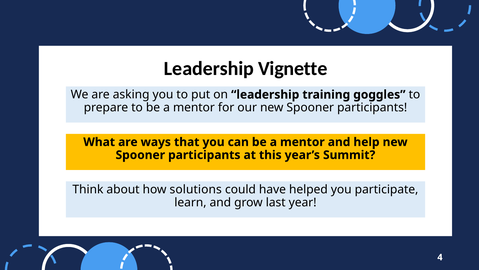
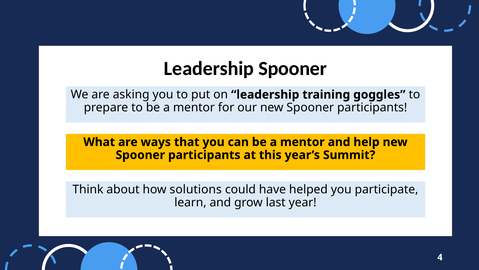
Leadership Vignette: Vignette -> Spooner
